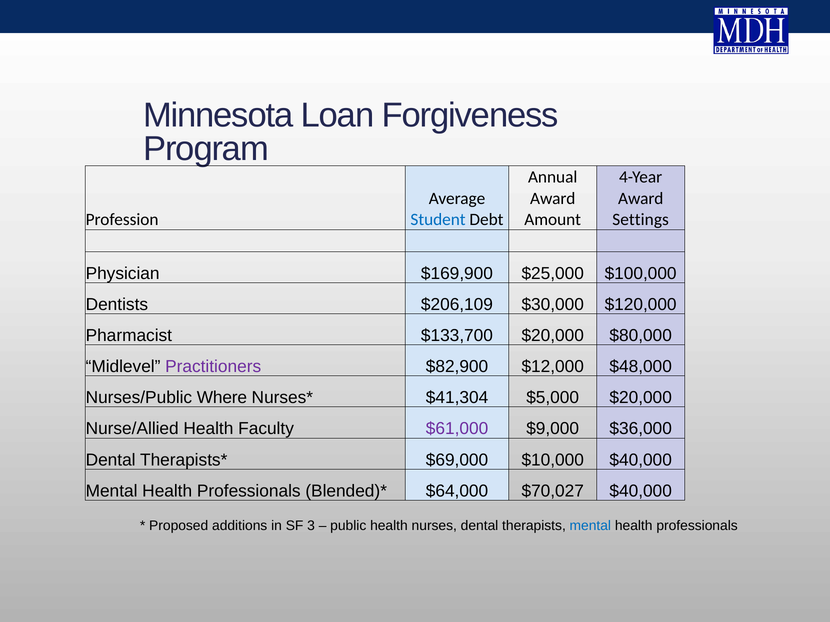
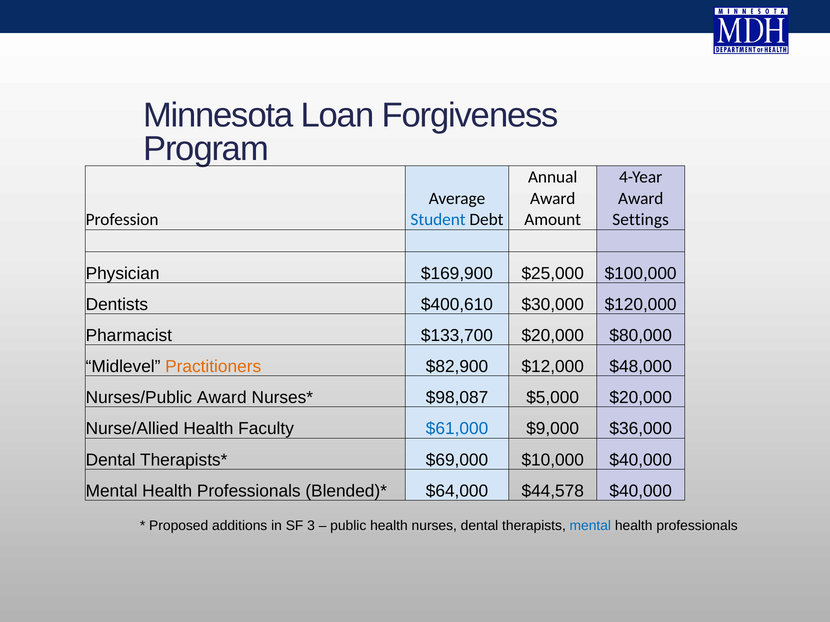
$206,109: $206,109 -> $400,610
Practitioners colour: purple -> orange
Nurses/Public Where: Where -> Award
$41,304: $41,304 -> $98,087
$61,000 colour: purple -> blue
$70,027: $70,027 -> $44,578
